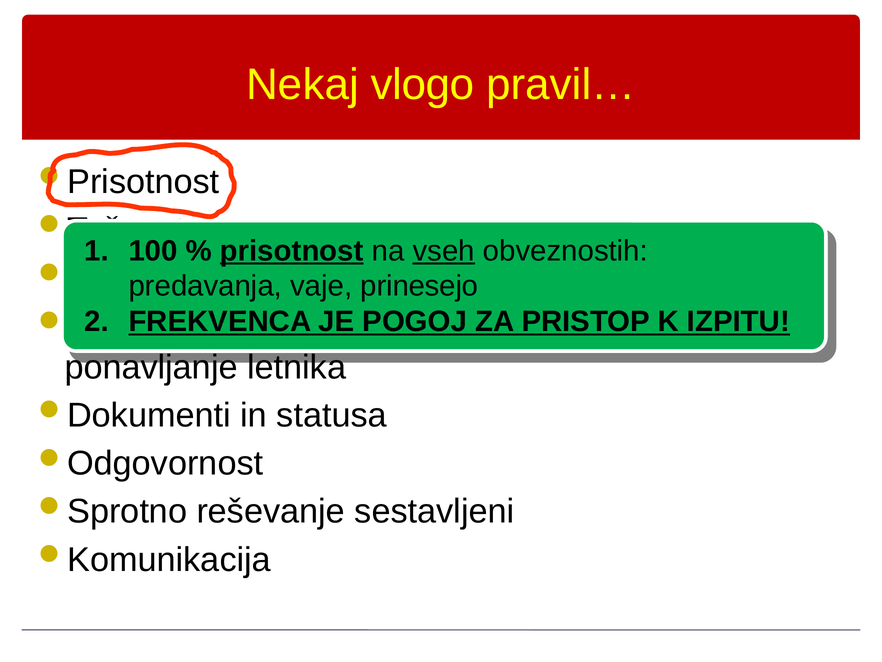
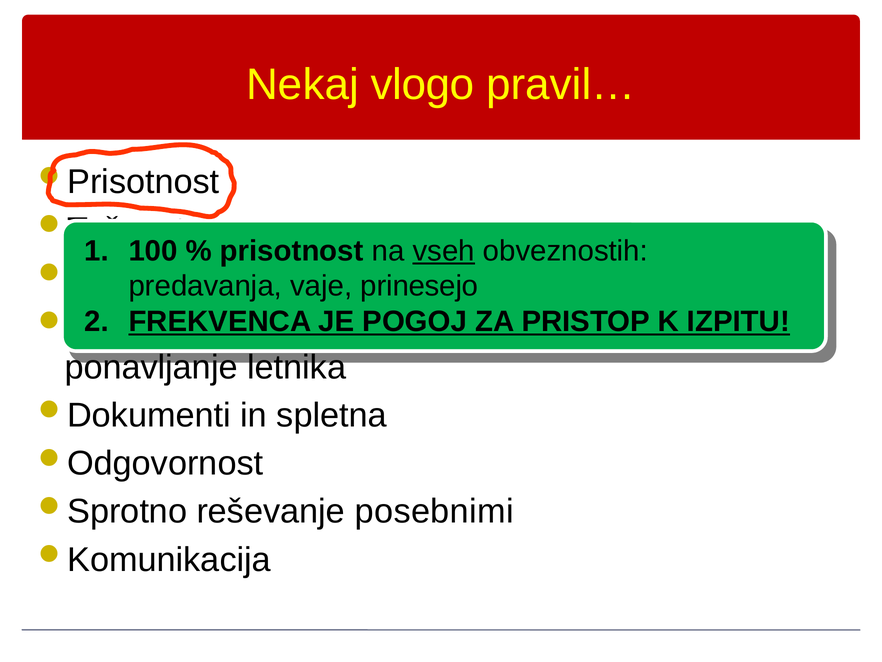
prisotnost underline: present -> none
statusa: statusa -> spletna
sestavljeni: sestavljeni -> posebnimi
